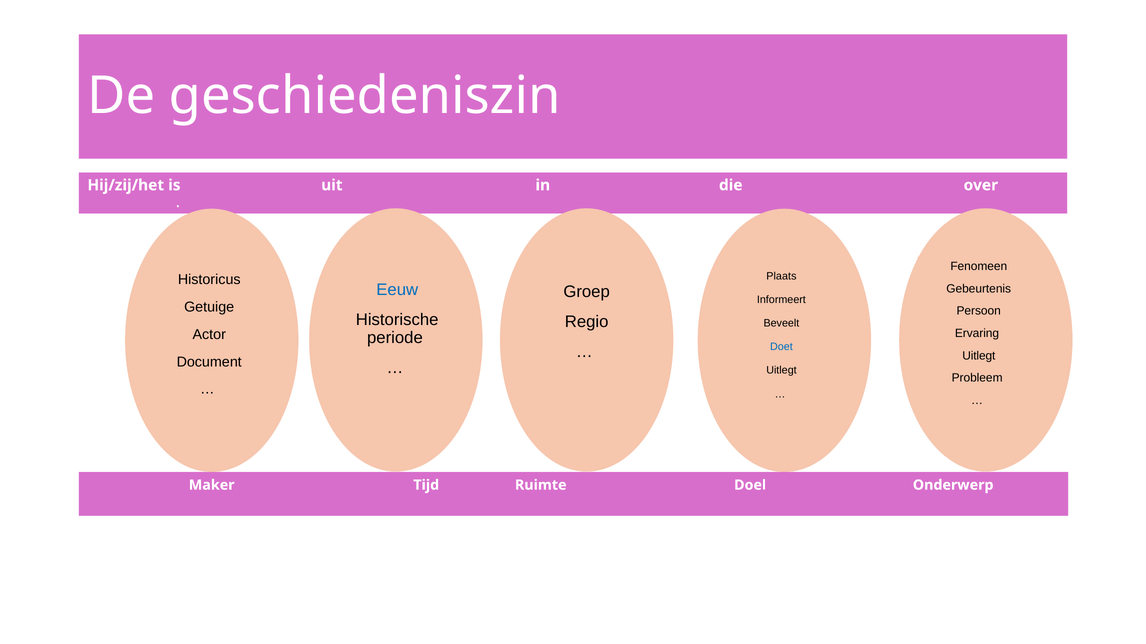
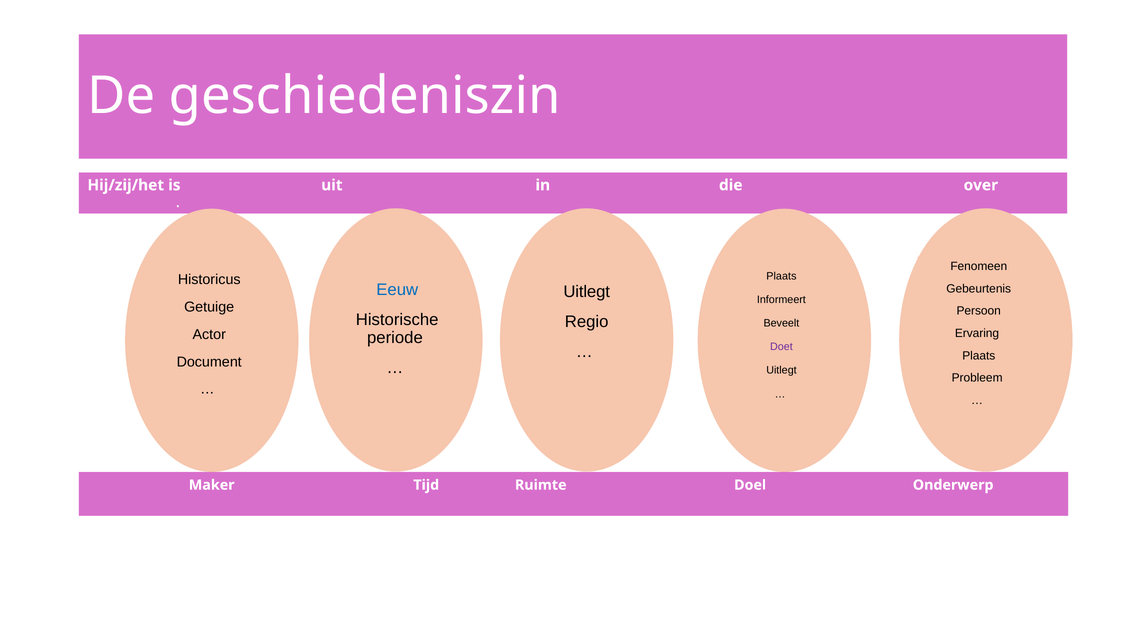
Groep at (587, 292): Groep -> Uitlegt
Doet colour: blue -> purple
Uitlegt at (979, 356): Uitlegt -> Plaats
